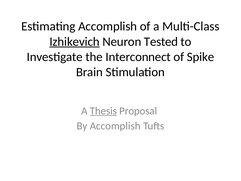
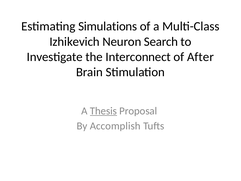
Estimating Accomplish: Accomplish -> Simulations
Izhikevich underline: present -> none
Tested: Tested -> Search
Spike: Spike -> After
